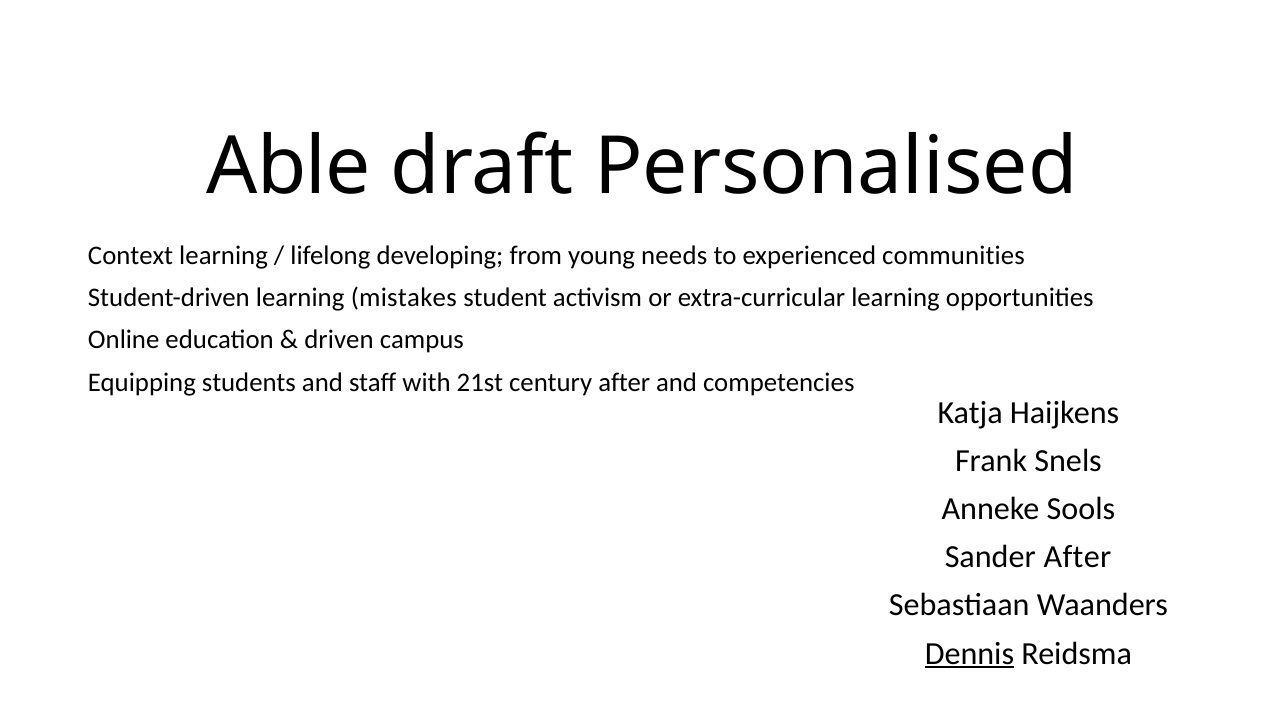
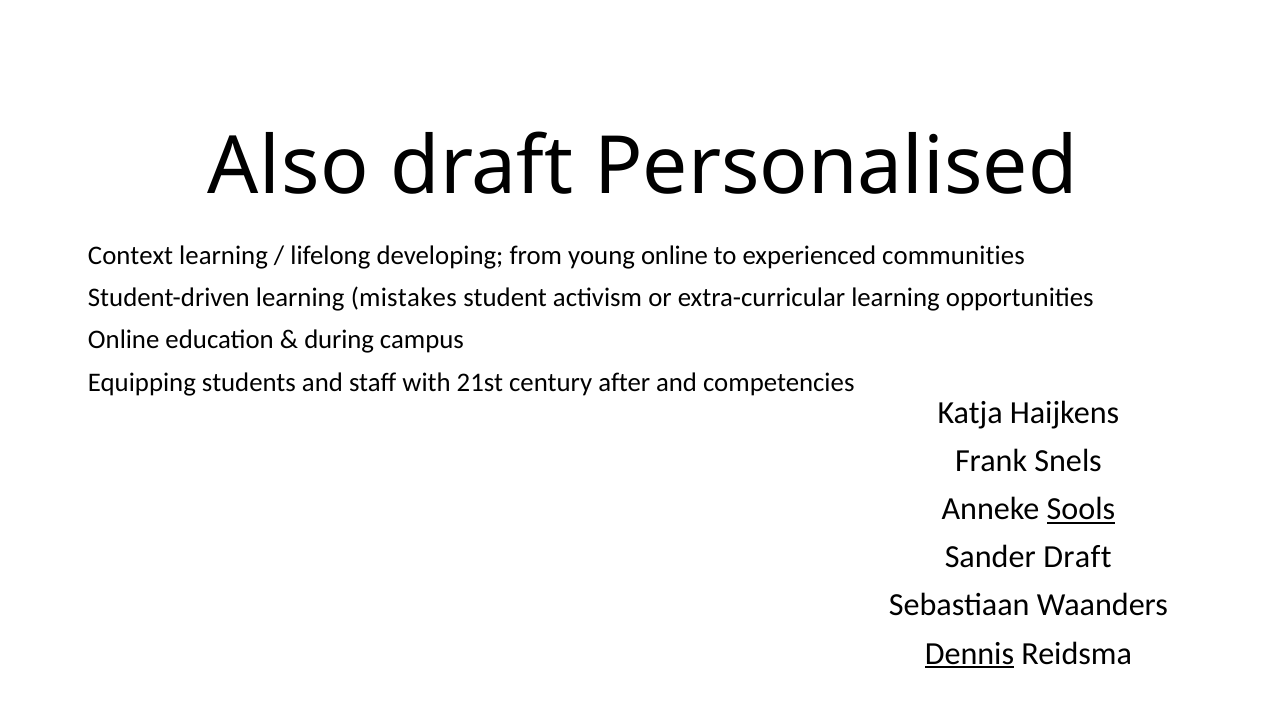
Able: Able -> Also
young needs: needs -> online
driven: driven -> during
Sools underline: none -> present
Sander After: After -> Draft
